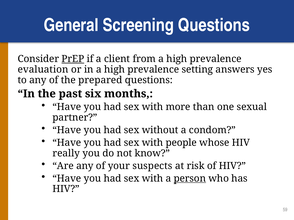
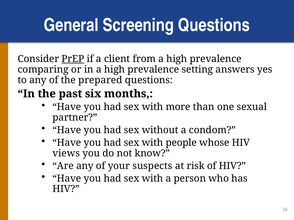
evaluation: evaluation -> comparing
really: really -> views
person underline: present -> none
